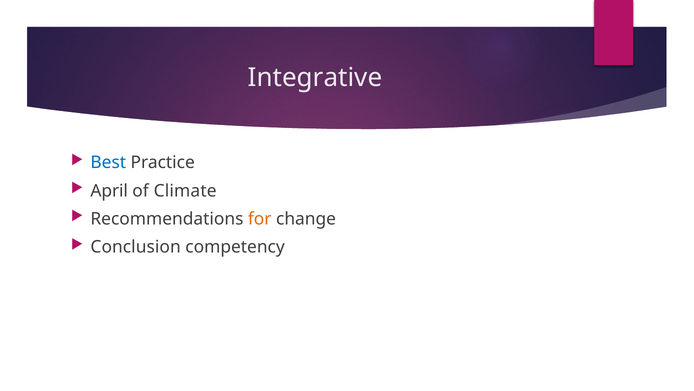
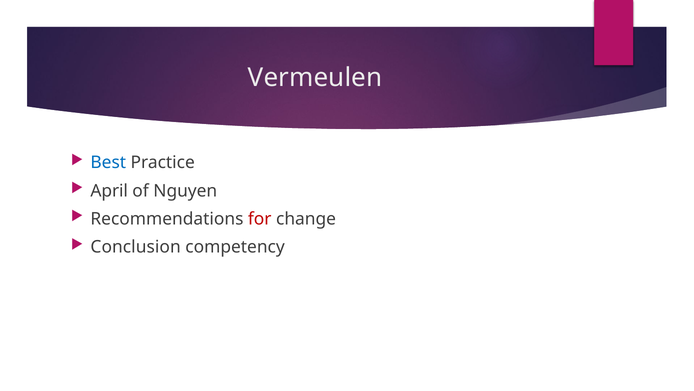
Integrative: Integrative -> Vermeulen
Climate: Climate -> Nguyen
for colour: orange -> red
